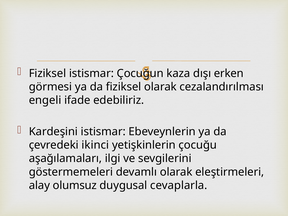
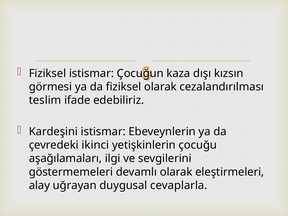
erken: erken -> kızsın
engeli: engeli -> teslim
olumsuz: olumsuz -> uğrayan
